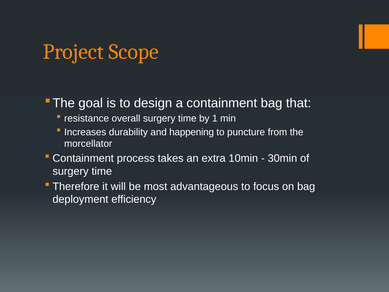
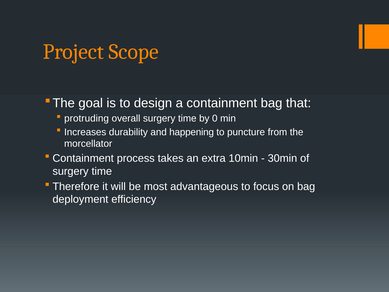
resistance: resistance -> protruding
1: 1 -> 0
